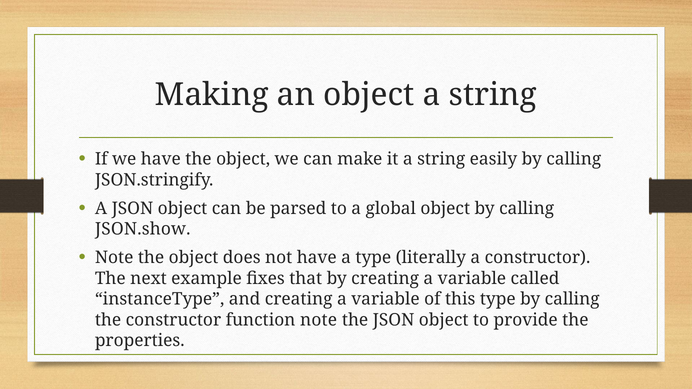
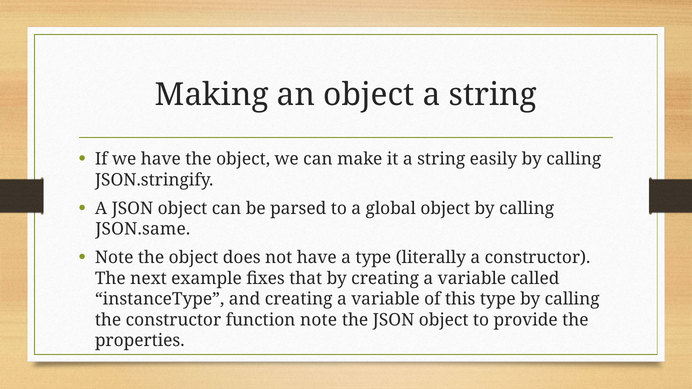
JSON.show: JSON.show -> JSON.same
